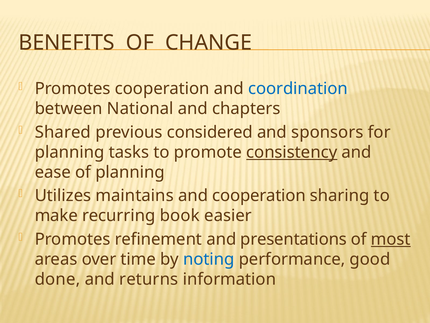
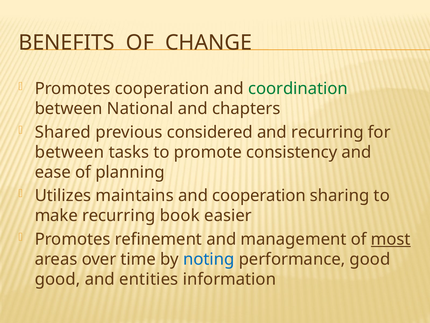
coordination colour: blue -> green
and sponsors: sponsors -> recurring
planning at (70, 152): planning -> between
consistency underline: present -> none
presentations: presentations -> management
done at (58, 279): done -> good
returns: returns -> entities
